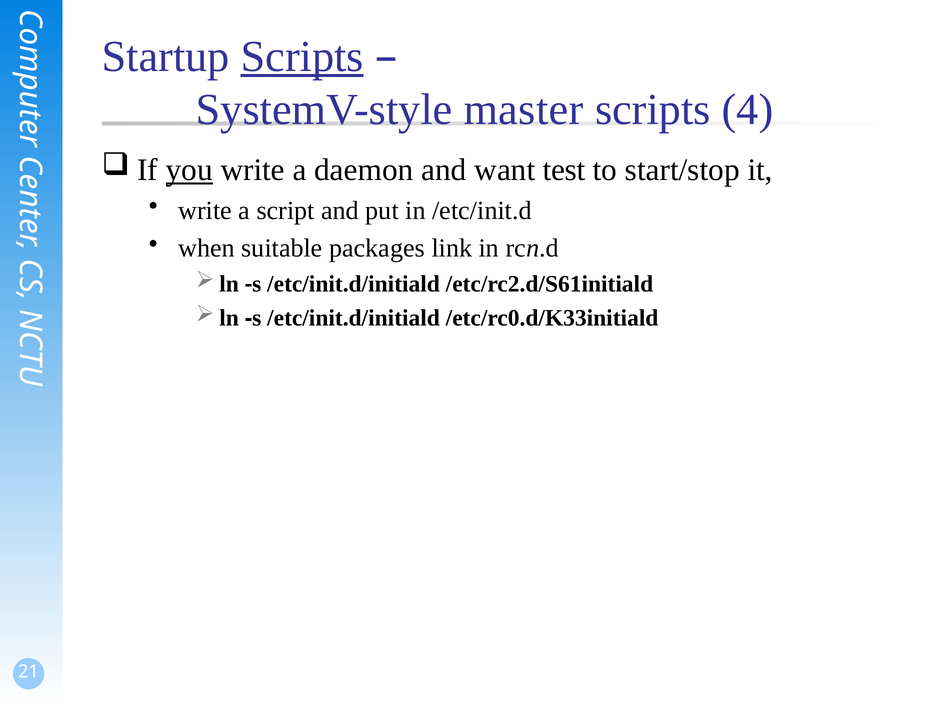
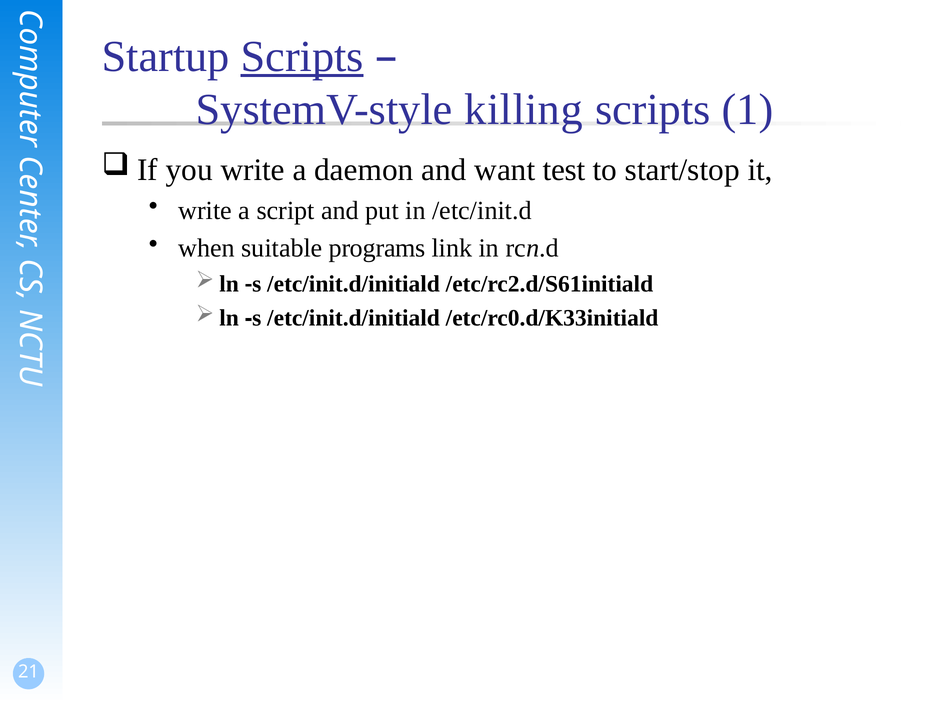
master: master -> killing
4: 4 -> 1
you underline: present -> none
packages: packages -> programs
